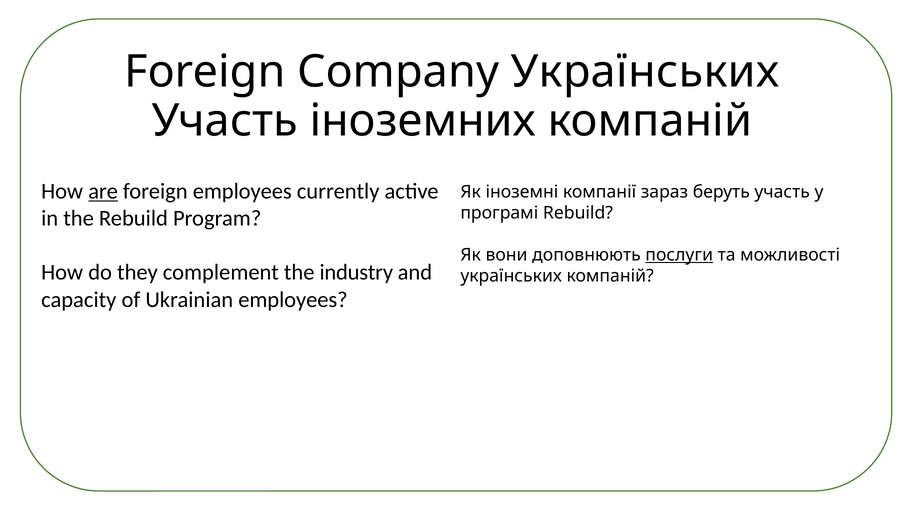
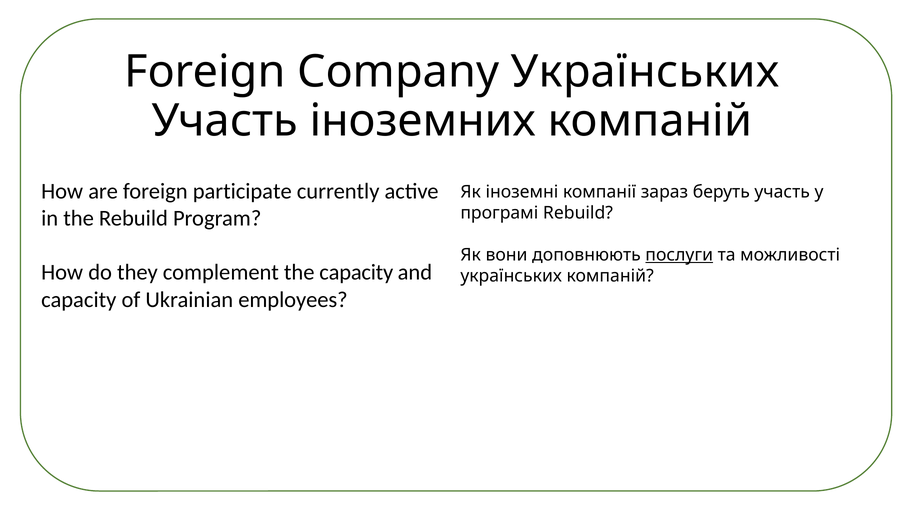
are underline: present -> none
foreign employees: employees -> participate
the industry: industry -> capacity
